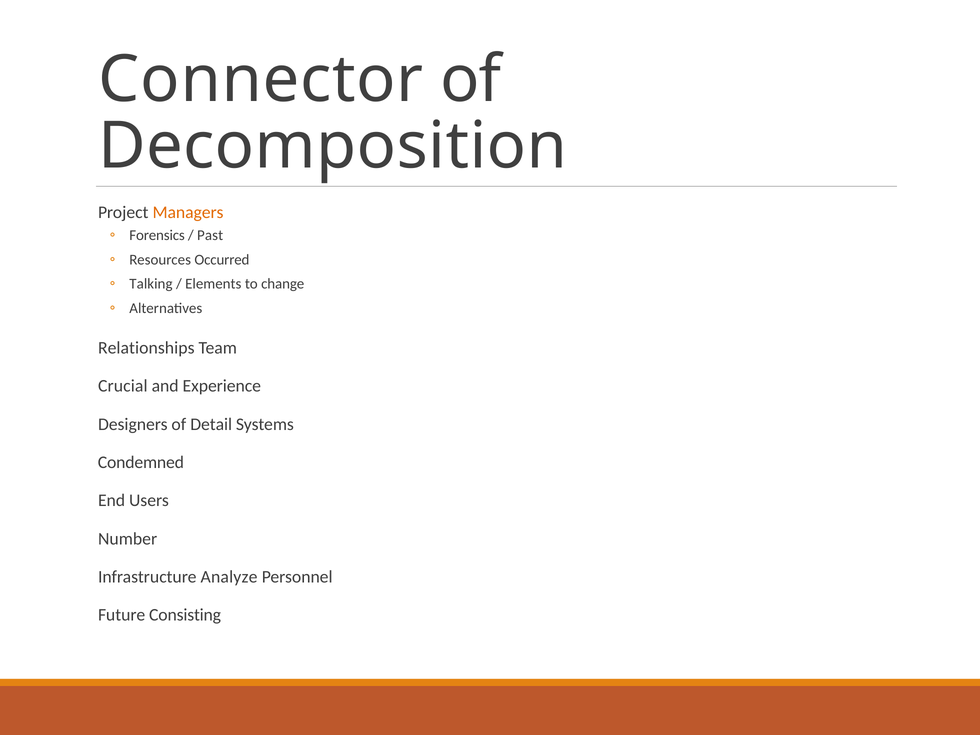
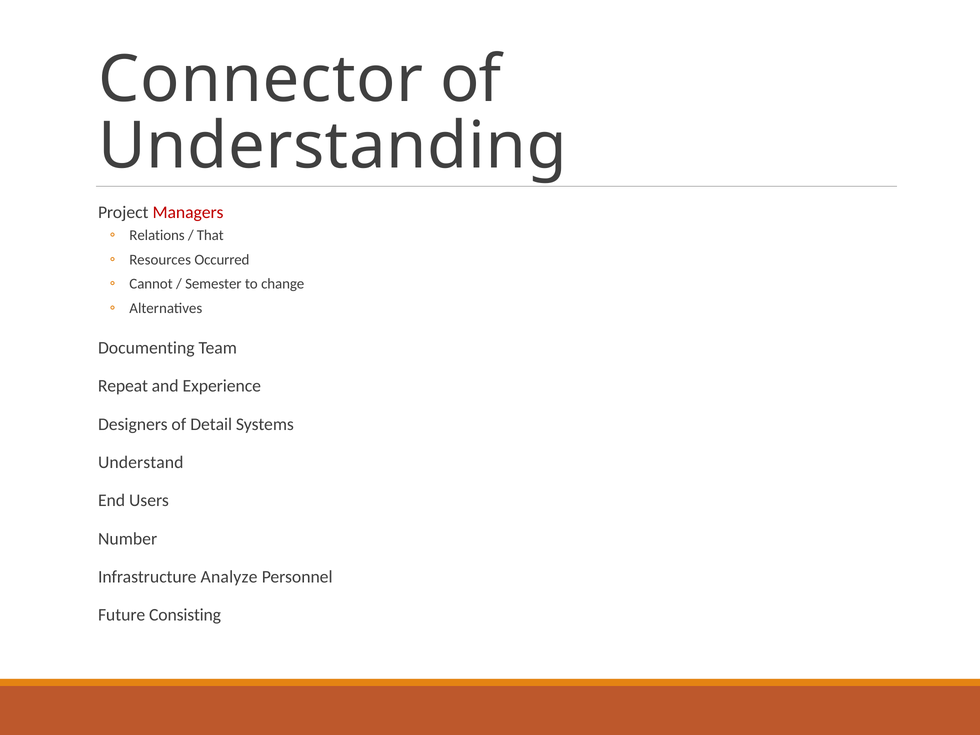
Decomposition: Decomposition -> Understanding
Managers colour: orange -> red
Forensics: Forensics -> Relations
Past: Past -> That
Talking: Talking -> Cannot
Elements: Elements -> Semester
Relationships: Relationships -> Documenting
Crucial: Crucial -> Repeat
Condemned: Condemned -> Understand
